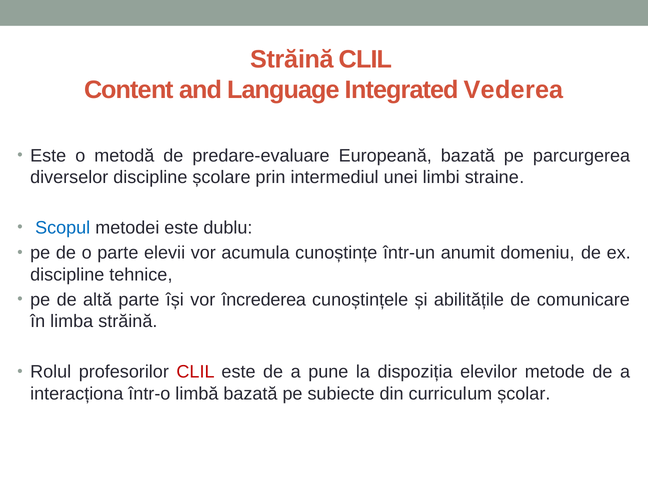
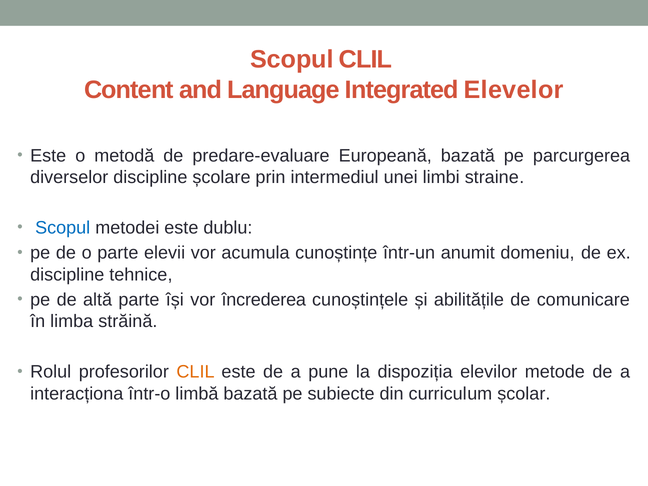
Străină at (292, 60): Străină -> Scopul
Vederea: Vederea -> Elevelor
CLIL at (196, 372) colour: red -> orange
